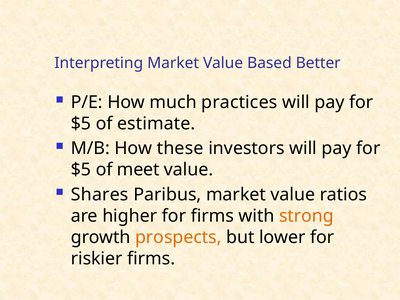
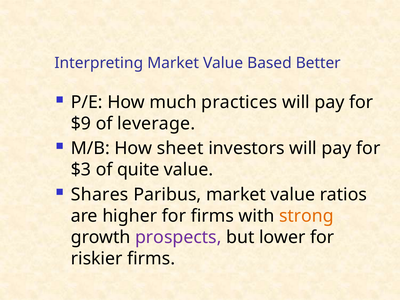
$5 at (81, 124): $5 -> $9
estimate: estimate -> leverage
these: these -> sheet
$5 at (81, 170): $5 -> $3
meet: meet -> quite
prospects colour: orange -> purple
